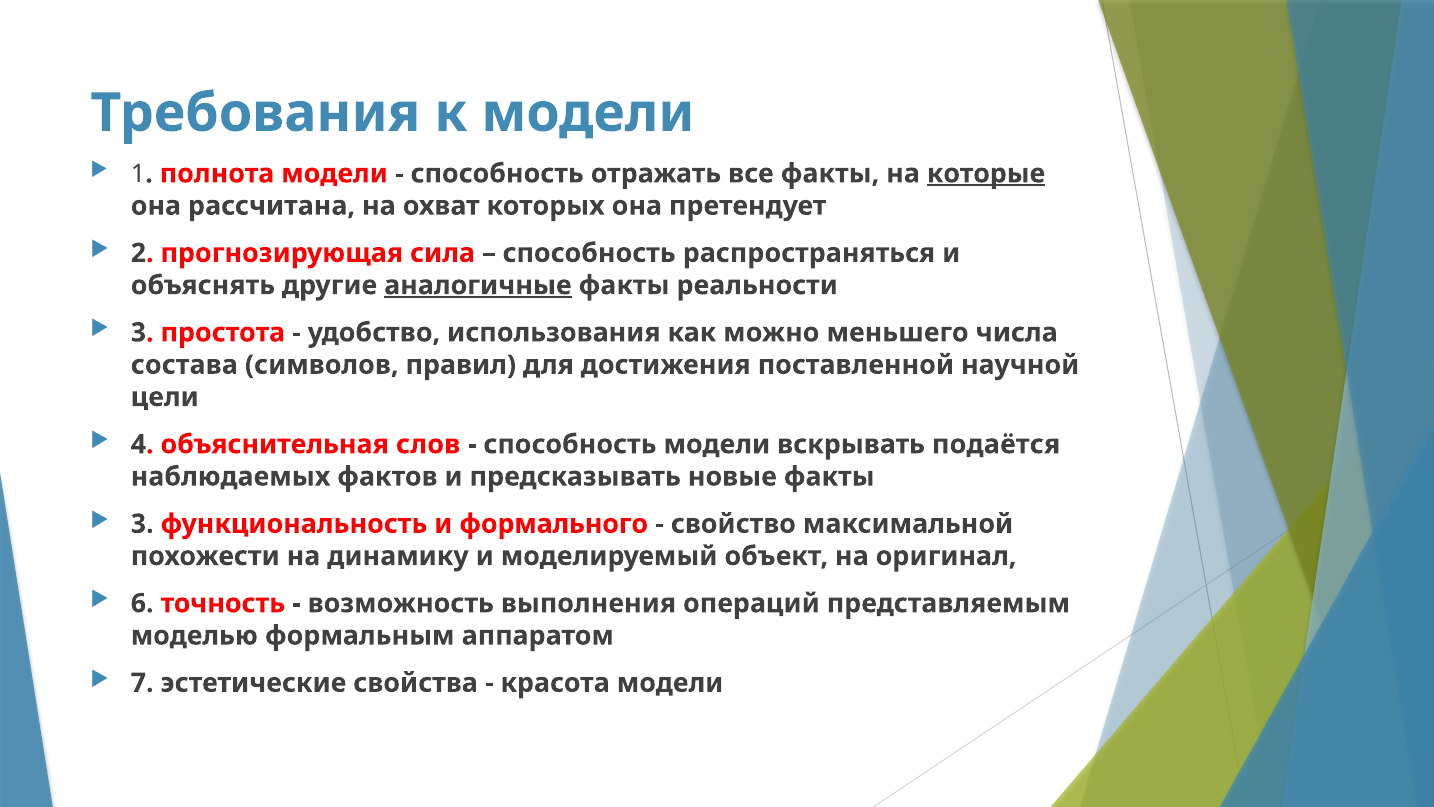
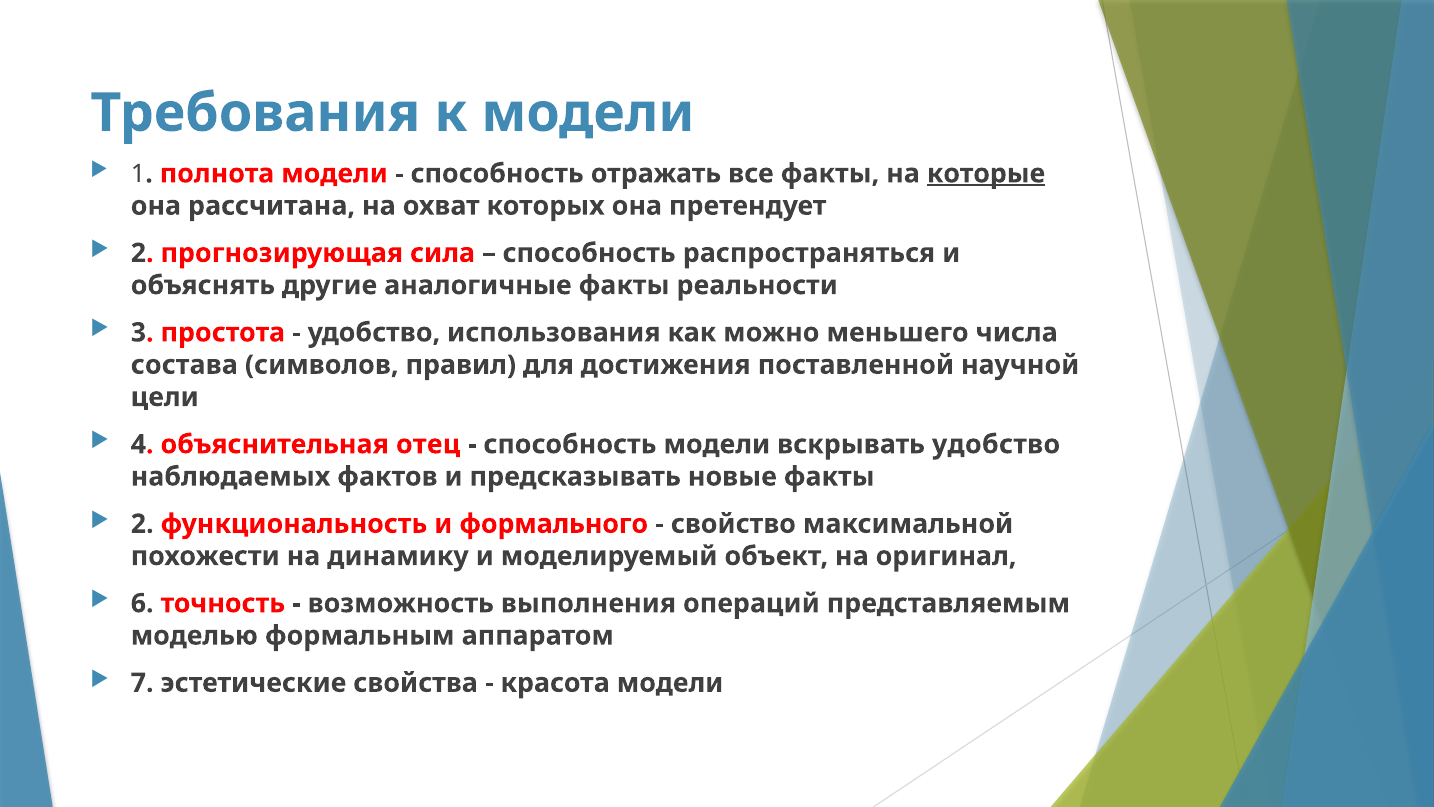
аналогичные underline: present -> none
слов: слов -> отец
вскрывать подаётся: подаётся -> удобство
3 at (142, 524): 3 -> 2
